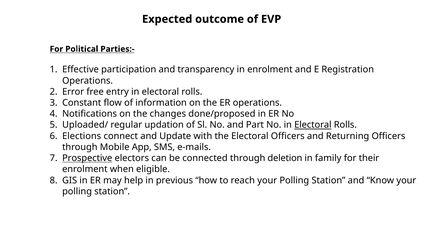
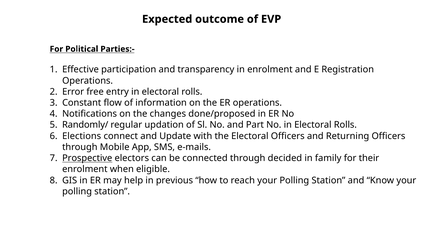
Uploaded/: Uploaded/ -> Randomly/
Electoral at (313, 125) underline: present -> none
deletion: deletion -> decided
